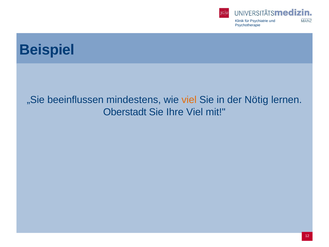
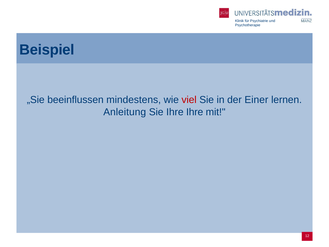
viel at (189, 100) colour: orange -> red
Nötig: Nötig -> Einer
Oberstadt: Oberstadt -> Anleitung
Ihre Viel: Viel -> Ihre
